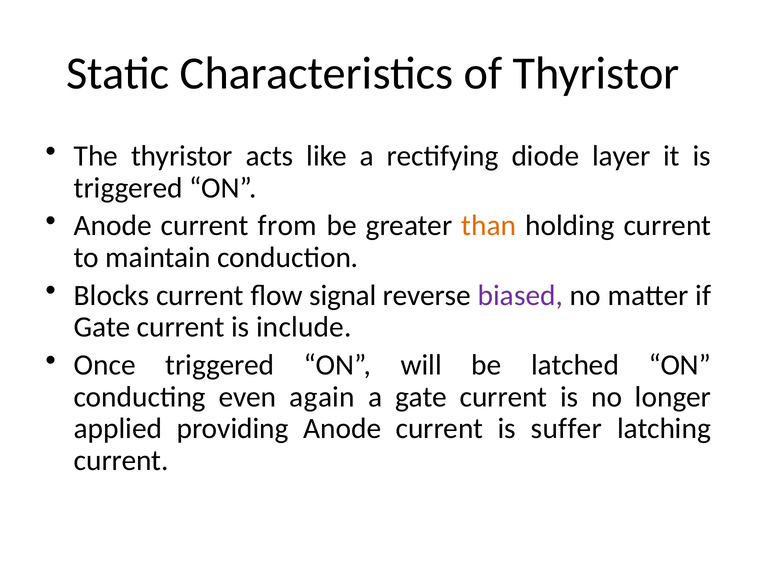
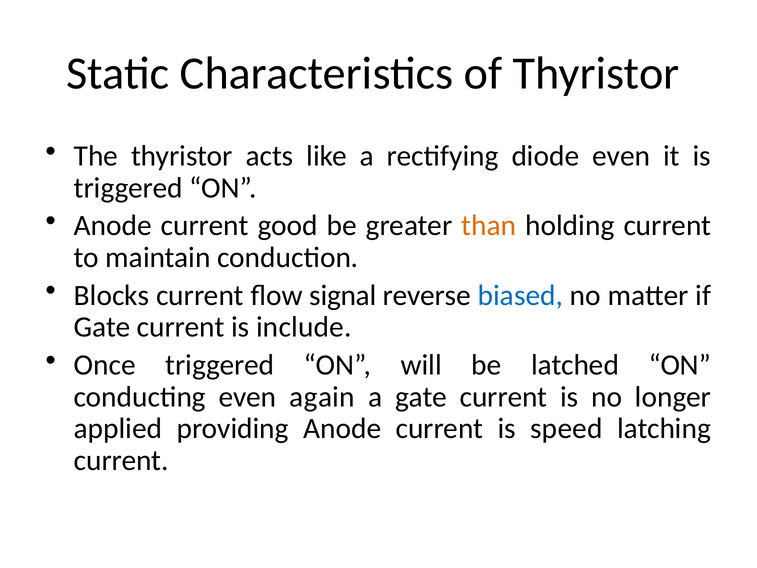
diode layer: layer -> even
from: from -> good
biased colour: purple -> blue
suffer: suffer -> speed
